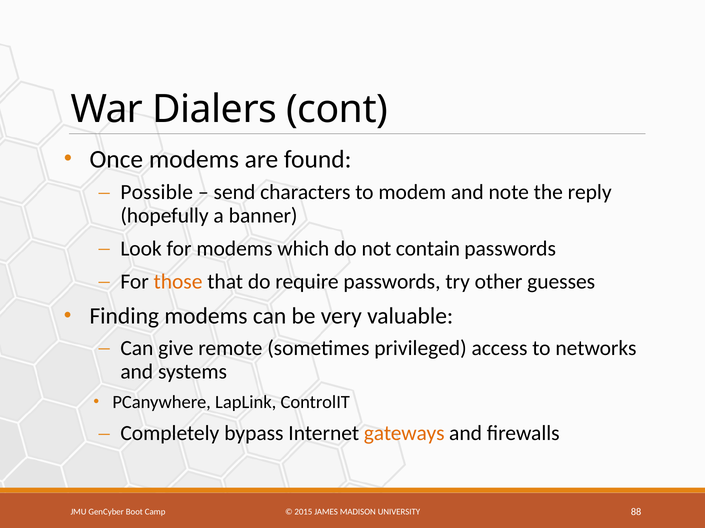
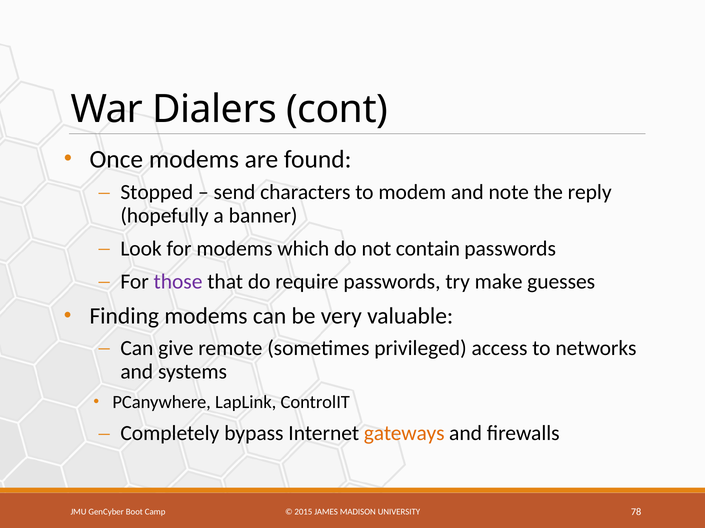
Possible: Possible -> Stopped
those colour: orange -> purple
other: other -> make
88: 88 -> 78
